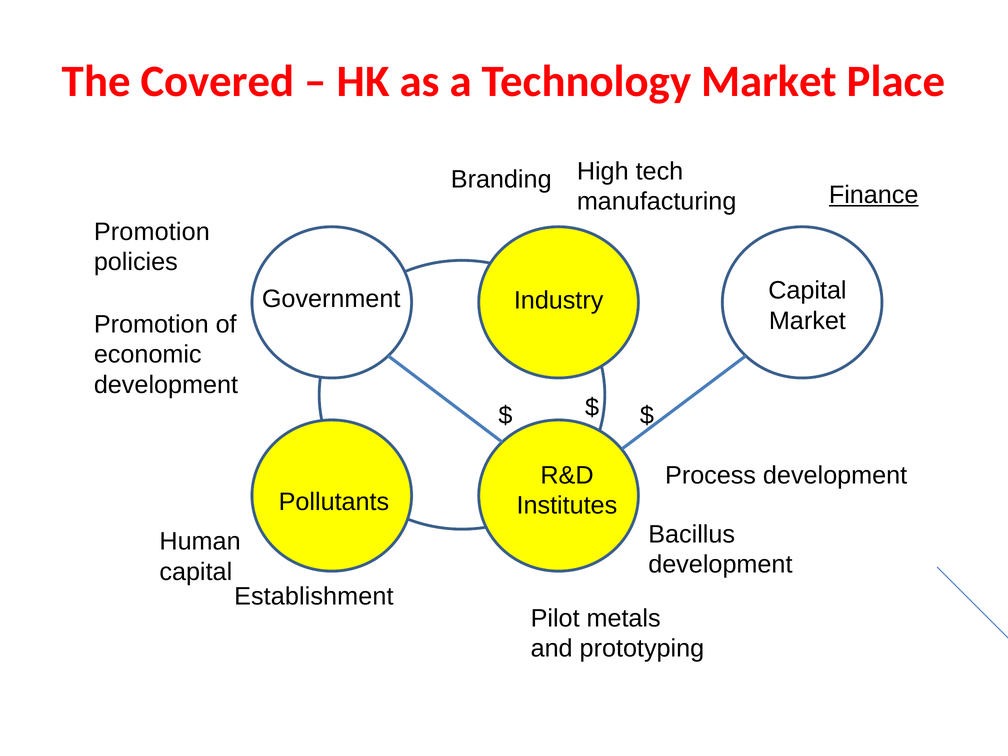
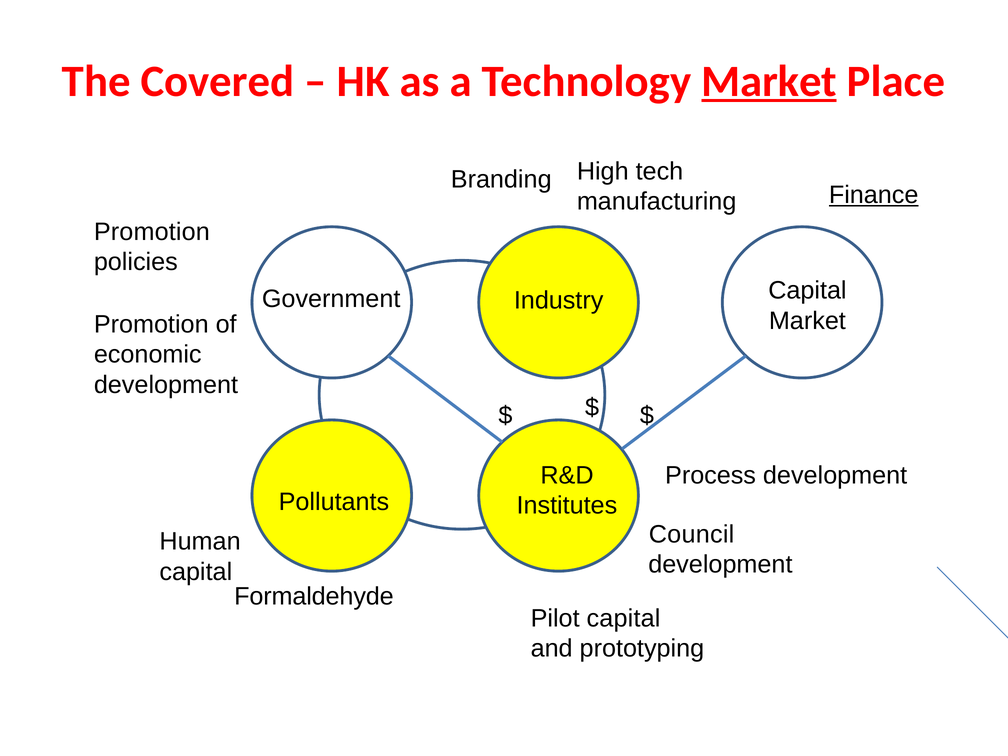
Market at (769, 81) underline: none -> present
Bacillus: Bacillus -> Council
Establishment: Establishment -> Formaldehyde
Pilot metals: metals -> capital
